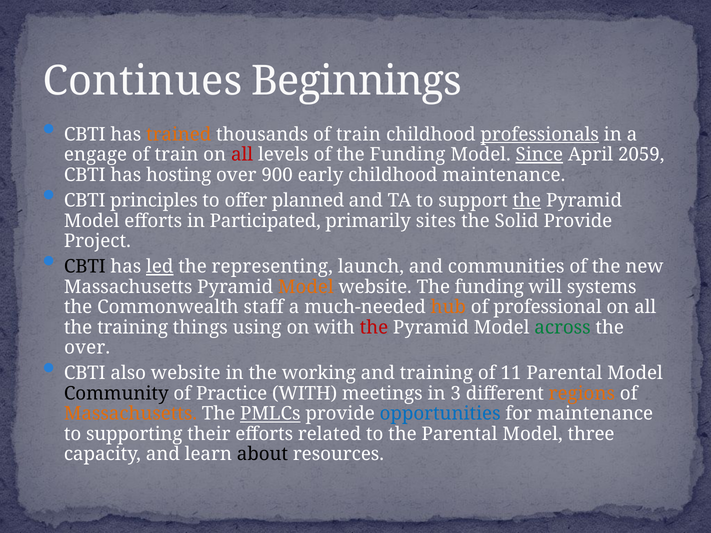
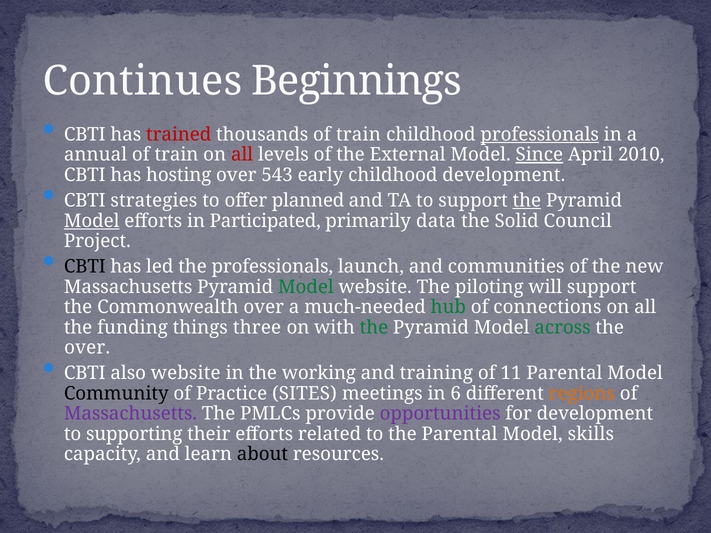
trained colour: orange -> red
engage: engage -> annual
of the Funding: Funding -> External
2059: 2059 -> 2010
900: 900 -> 543
childhood maintenance: maintenance -> development
principles: principles -> strategies
Model at (92, 221) underline: none -> present
sites: sites -> data
Solid Provide: Provide -> Council
led underline: present -> none
the representing: representing -> professionals
Model at (306, 287) colour: orange -> green
website The funding: funding -> piloting
will systems: systems -> support
Commonwealth staff: staff -> over
hub colour: orange -> green
professional: professional -> connections
the training: training -> funding
using: using -> three
the at (374, 328) colour: red -> green
Practice WITH: WITH -> SITES
3: 3 -> 6
Massachusetts at (130, 414) colour: orange -> purple
PMLCs underline: present -> none
opportunities colour: blue -> purple
for maintenance: maintenance -> development
three: three -> skills
